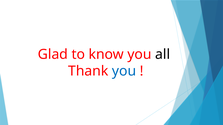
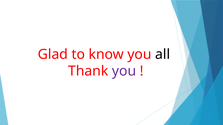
you at (124, 71) colour: blue -> purple
